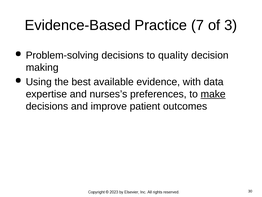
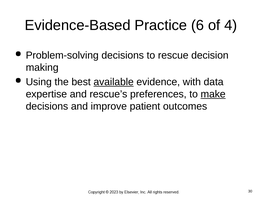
7: 7 -> 6
3: 3 -> 4
quality: quality -> rescue
available underline: none -> present
nurses’s: nurses’s -> rescue’s
